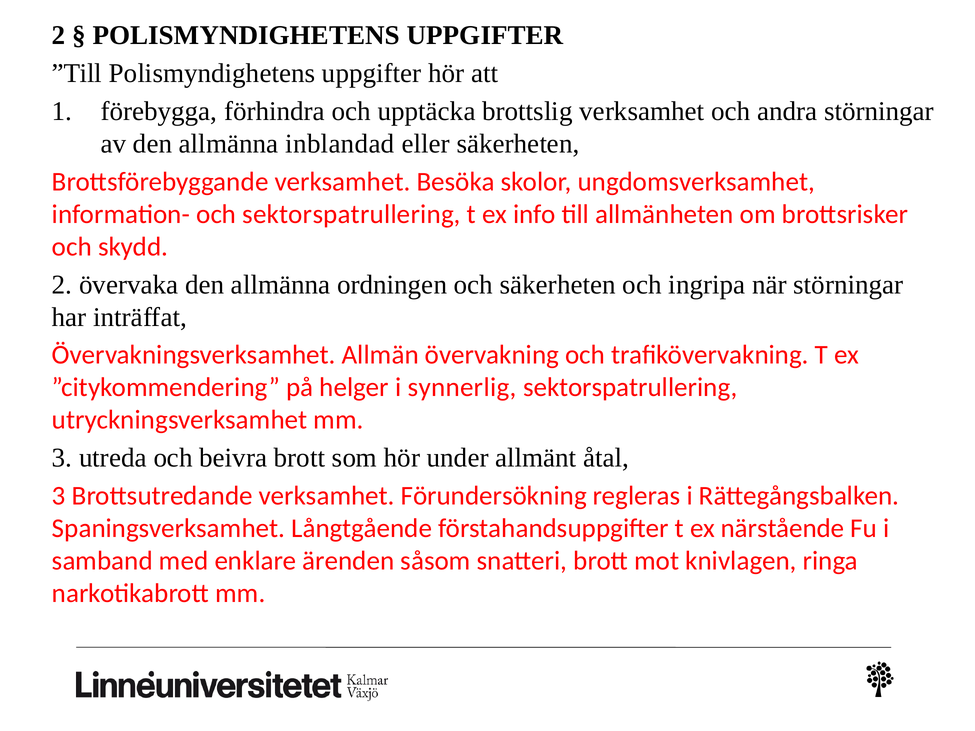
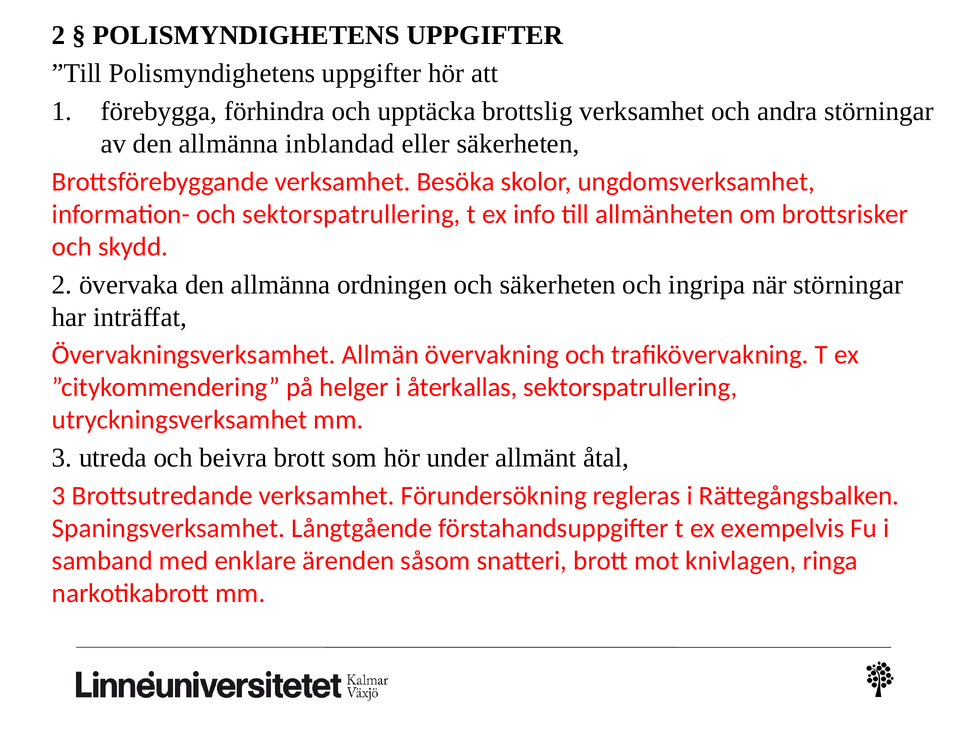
synnerlig: synnerlig -> återkallas
närstående: närstående -> exempelvis
